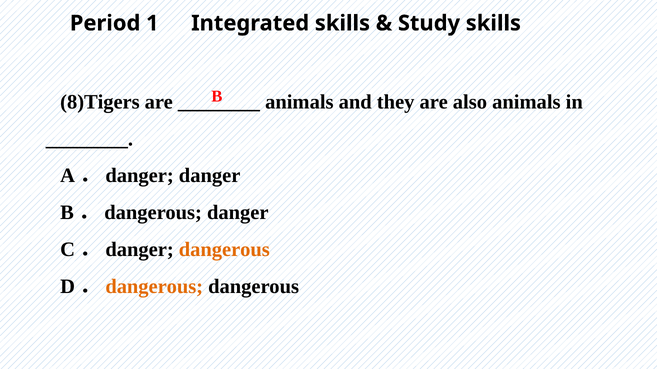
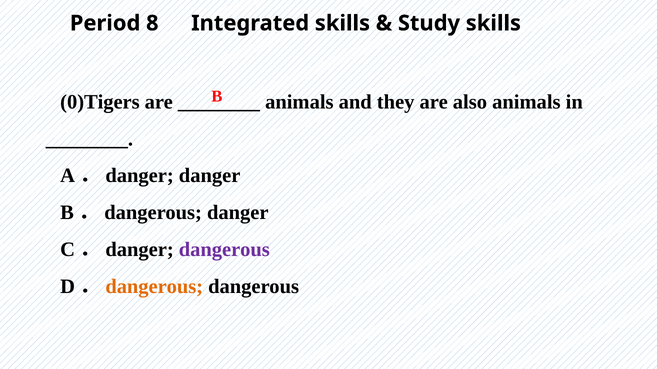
1: 1 -> 8
8)Tigers: 8)Tigers -> 0)Tigers
dangerous at (224, 250) colour: orange -> purple
